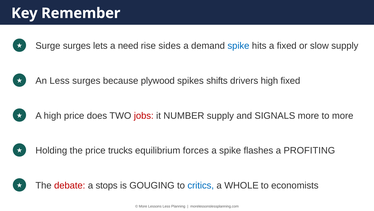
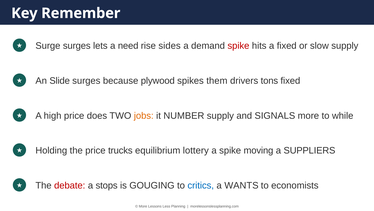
spike at (238, 46) colour: blue -> red
An Less: Less -> Slide
shifts: shifts -> them
drivers high: high -> tons
jobs colour: red -> orange
to more: more -> while
forces: forces -> lottery
flashes: flashes -> moving
PROFITING: PROFITING -> SUPPLIERS
WHOLE: WHOLE -> WANTS
